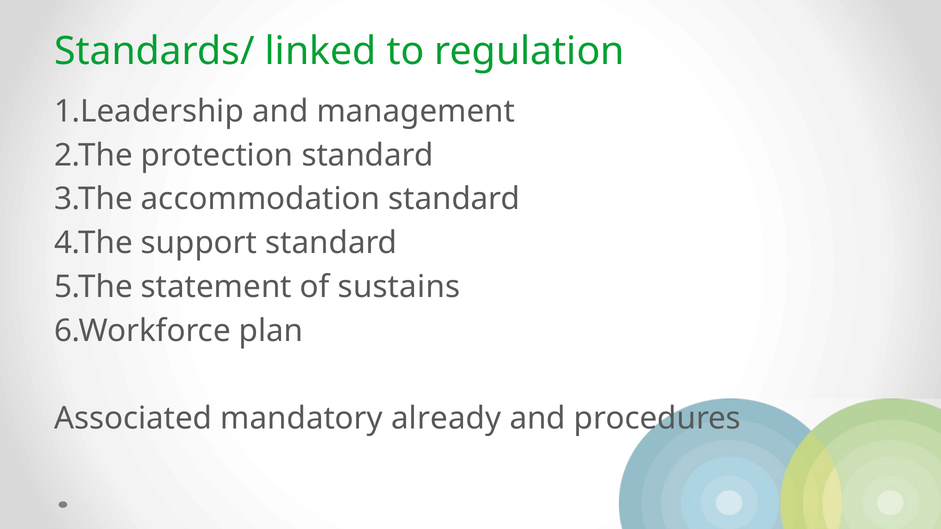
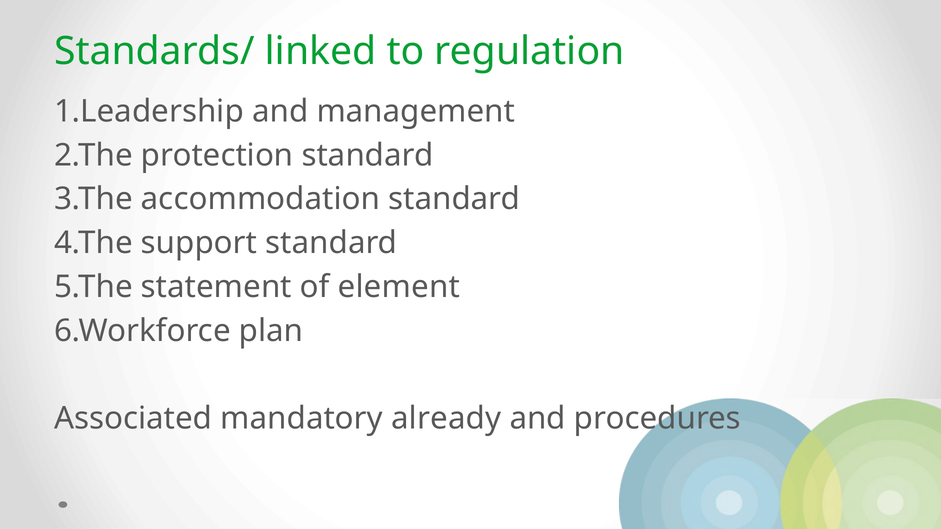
sustains: sustains -> element
